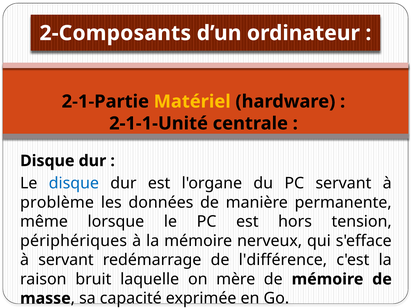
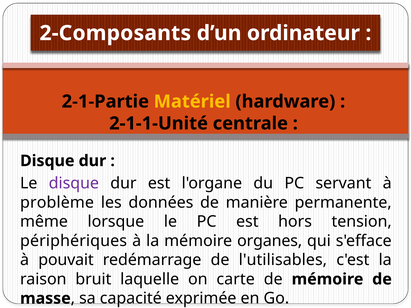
disque at (74, 183) colour: blue -> purple
nerveux: nerveux -> organes
à servant: servant -> pouvait
l'différence: l'différence -> l'utilisables
mère: mère -> carte
